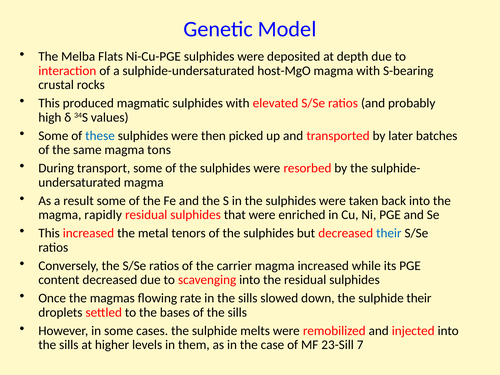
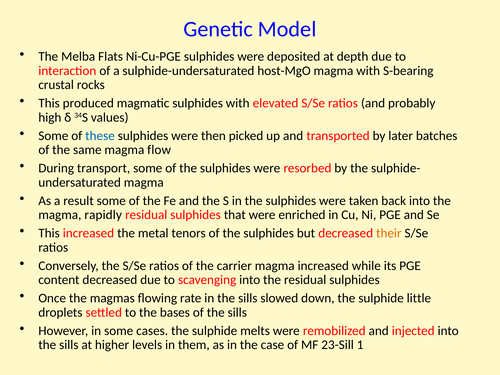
tons: tons -> flow
their at (389, 233) colour: blue -> orange
sulphide their: their -> little
7: 7 -> 1
